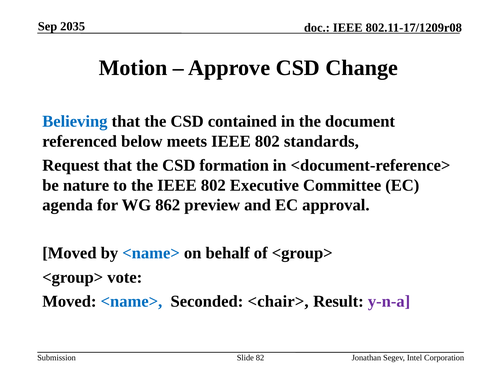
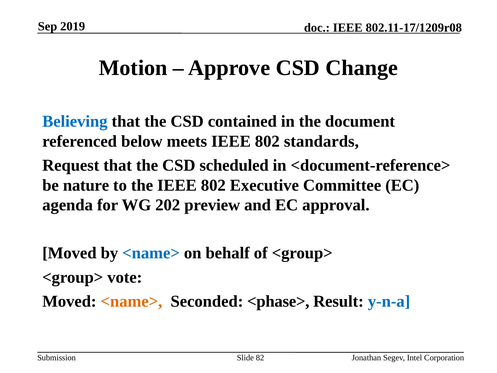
2035: 2035 -> 2019
formation: formation -> scheduled
862: 862 -> 202
<name> at (131, 301) colour: blue -> orange
<chair>: <chair> -> <phase>
y-n-a colour: purple -> blue
